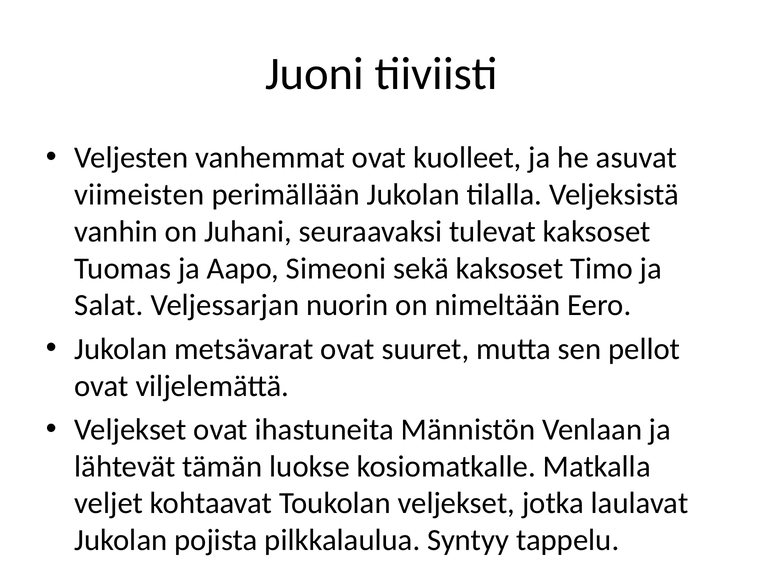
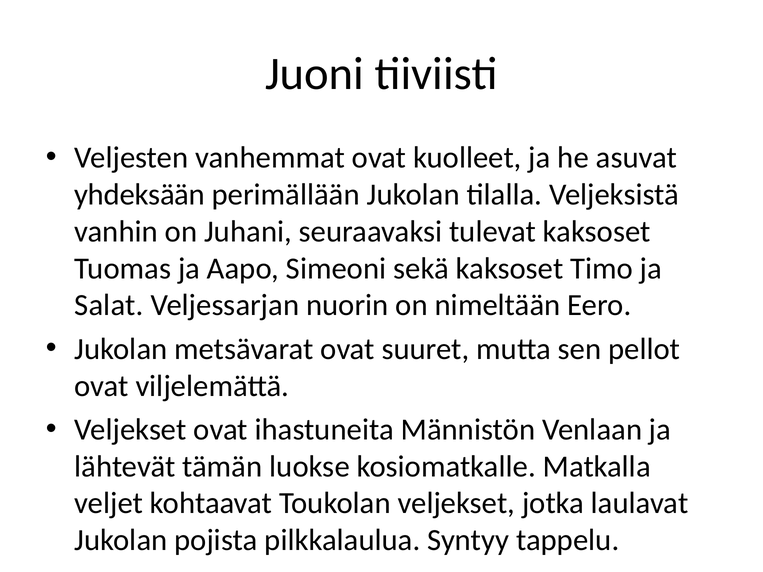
viimeisten: viimeisten -> yhdeksään
